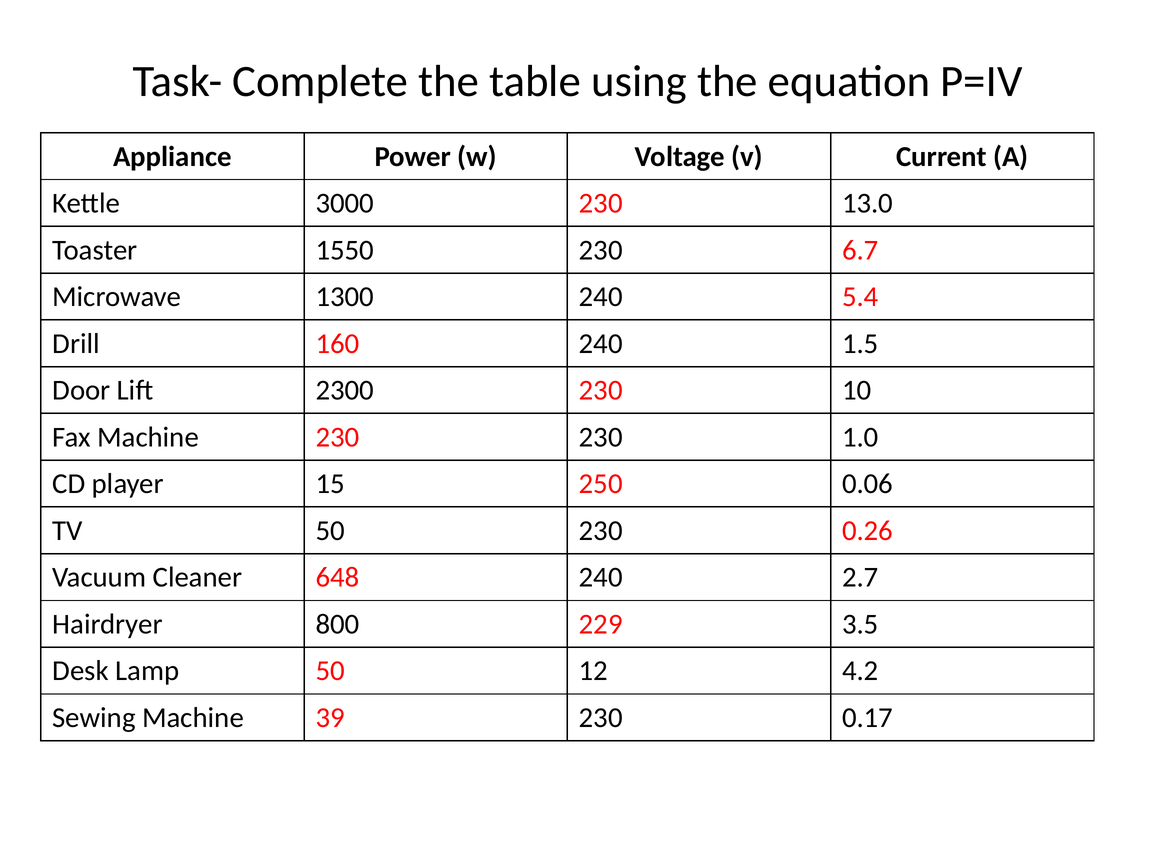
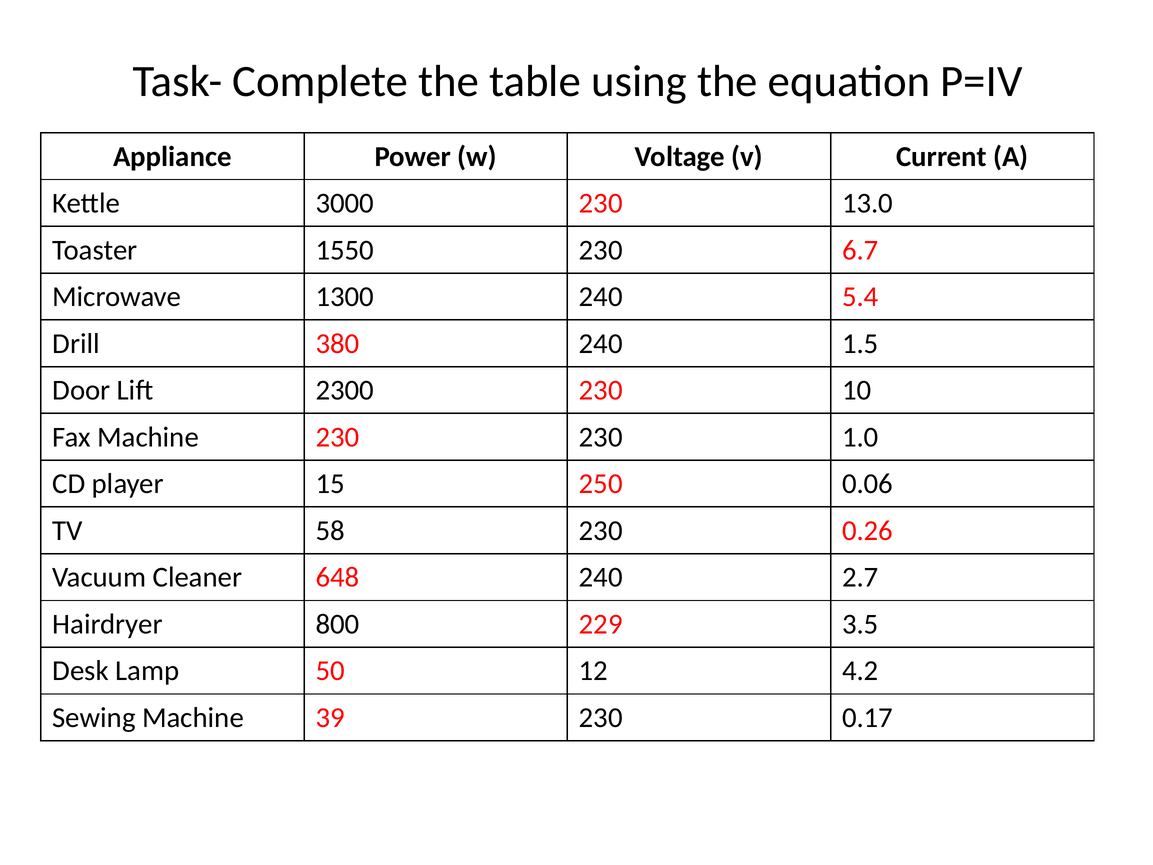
160: 160 -> 380
TV 50: 50 -> 58
